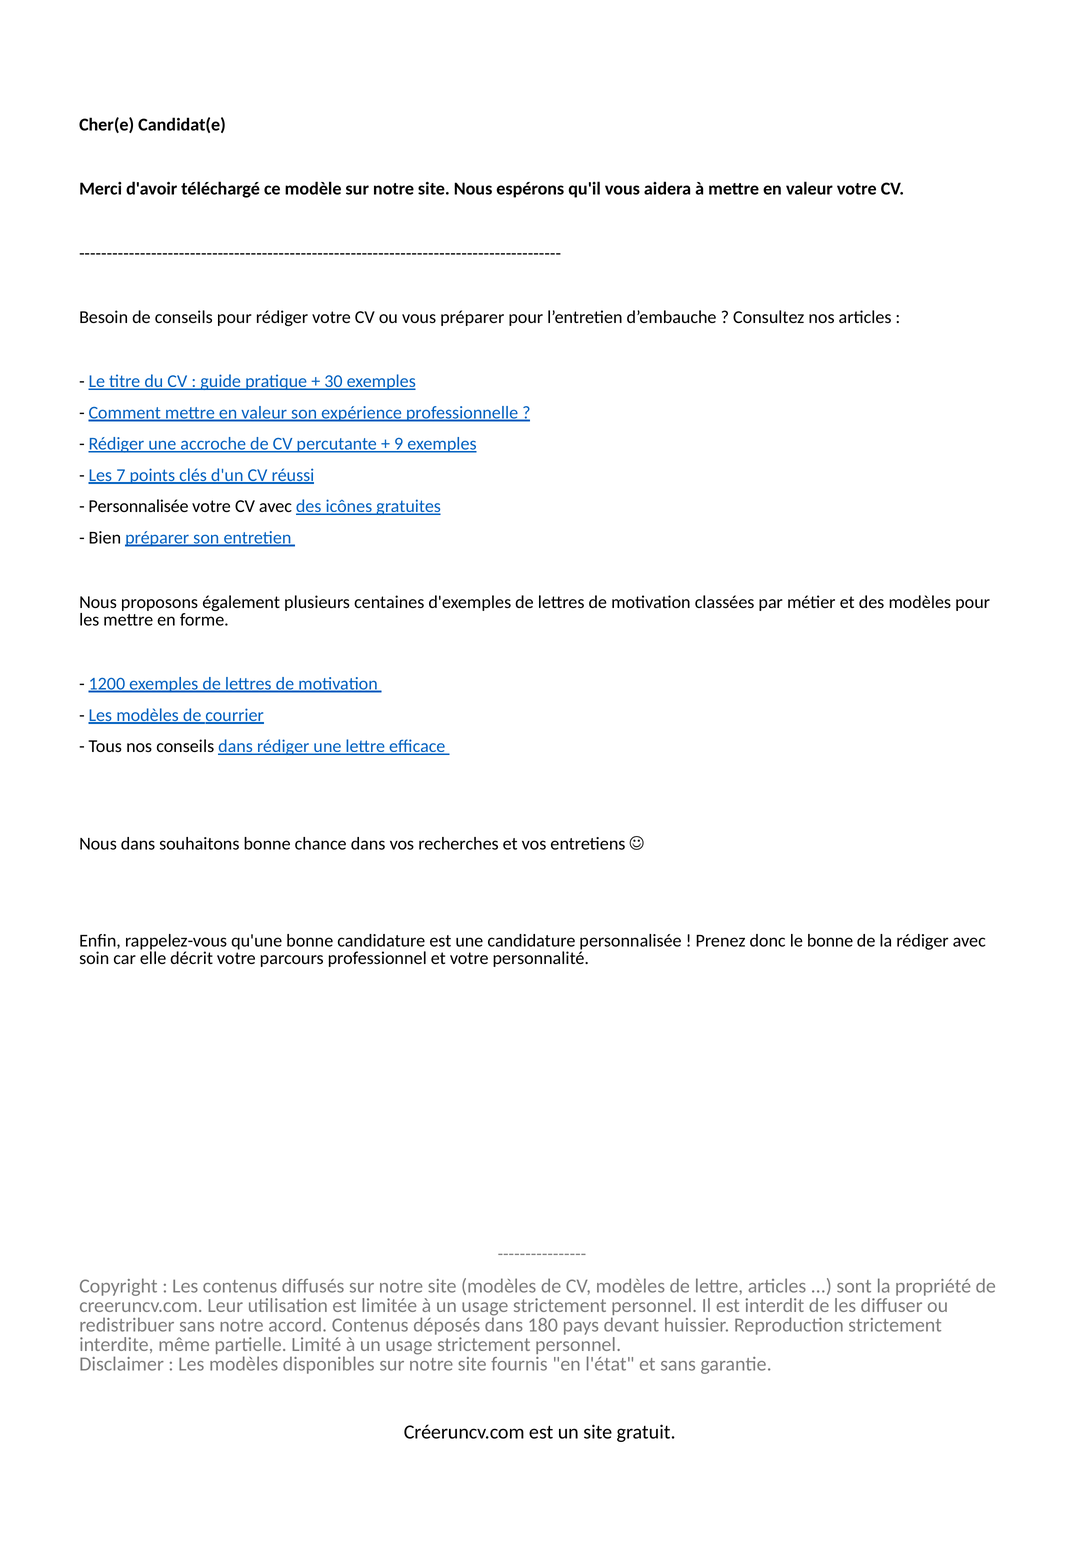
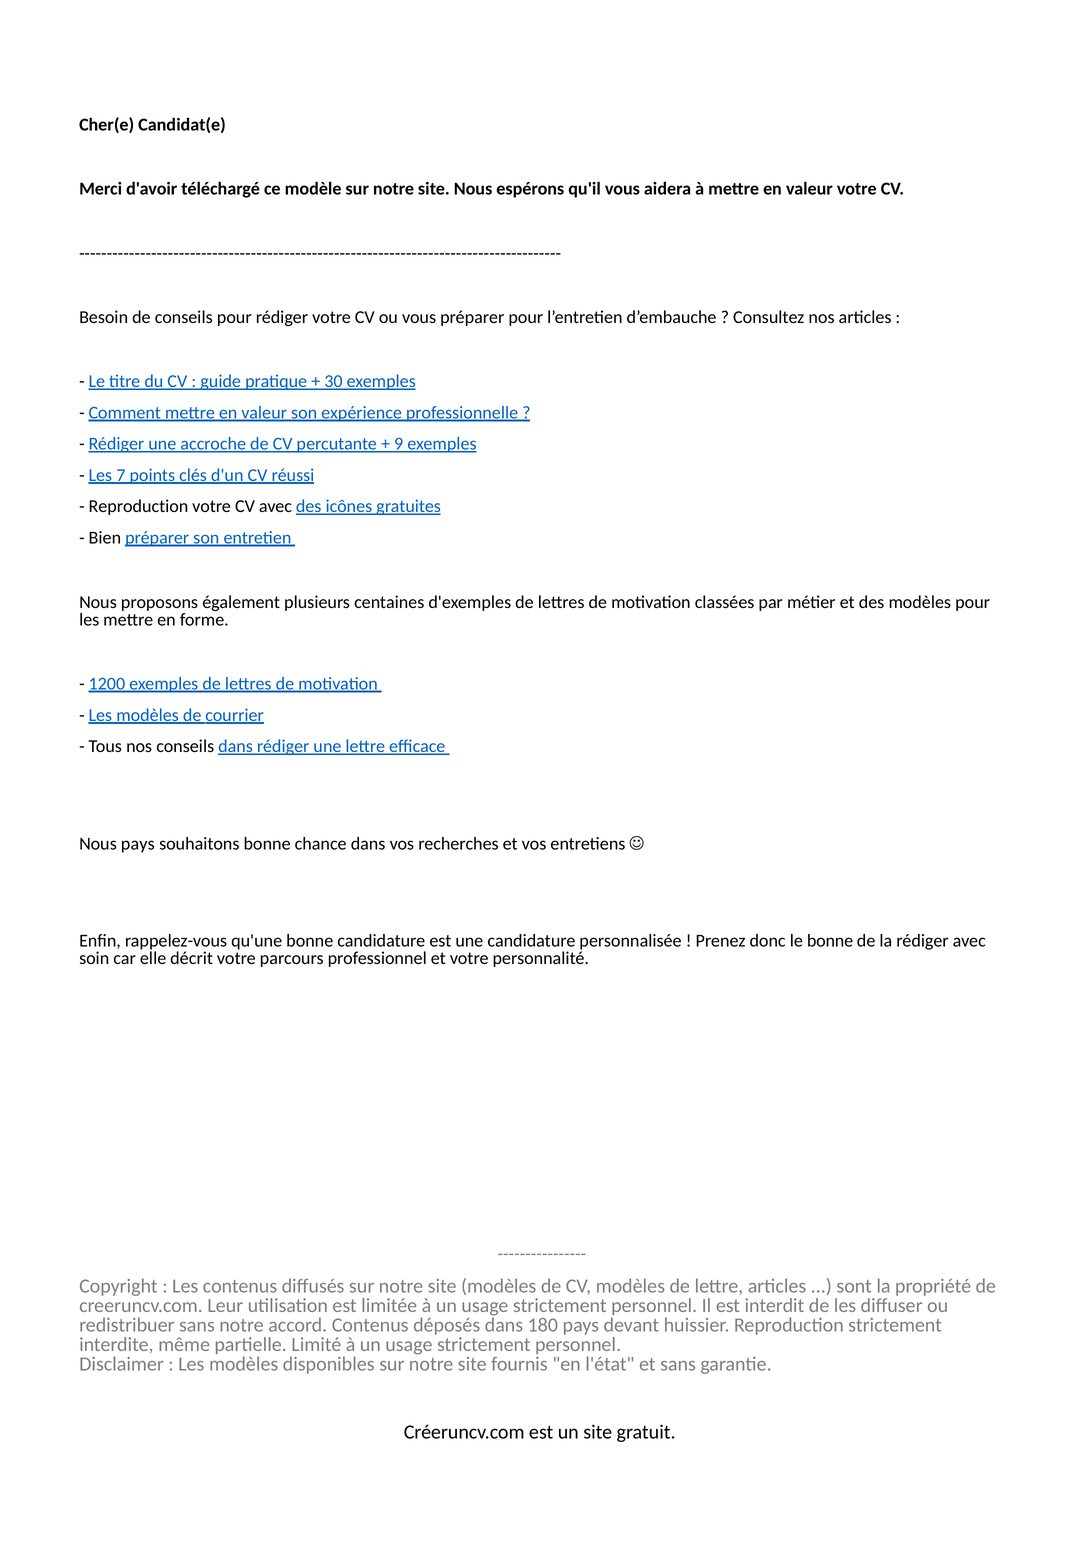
Personnalisée at (138, 507): Personnalisée -> Reproduction
Nous dans: dans -> pays
